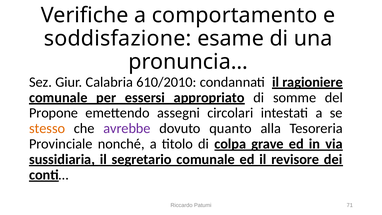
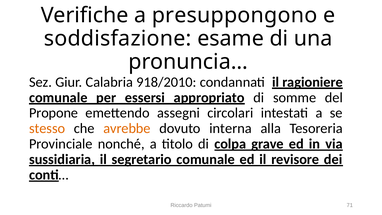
comportamento: comportamento -> presuppongono
610/2010: 610/2010 -> 918/2010
avrebbe colour: purple -> orange
quanto: quanto -> interna
